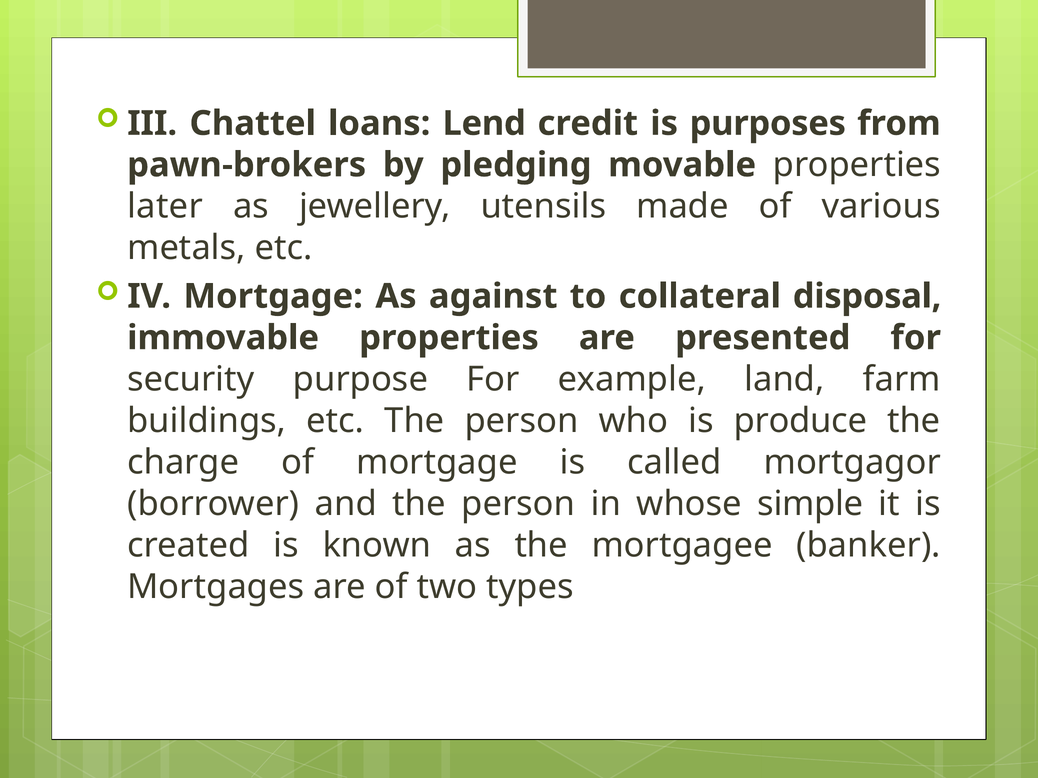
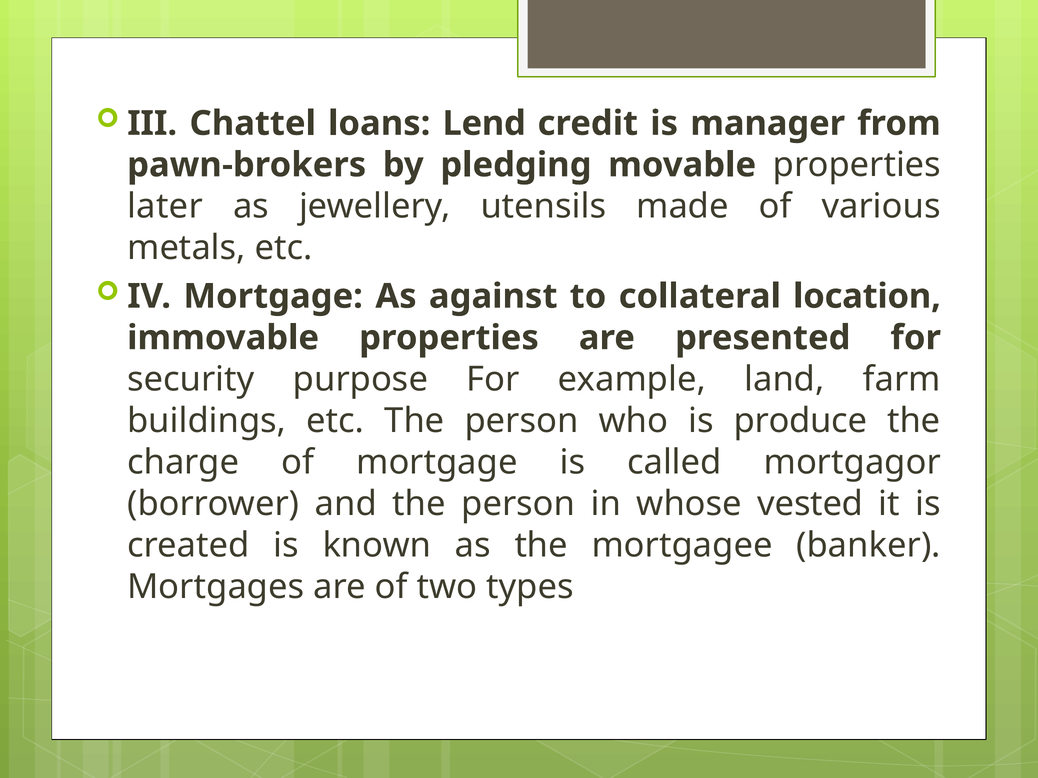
purposes: purposes -> manager
disposal: disposal -> location
simple: simple -> vested
